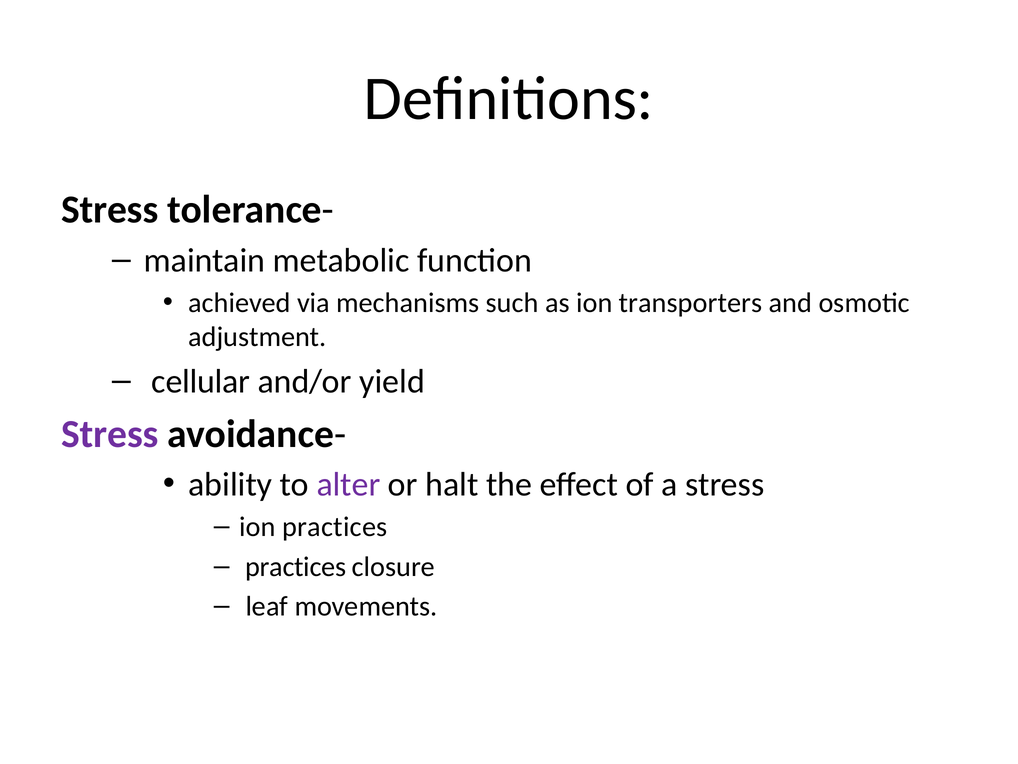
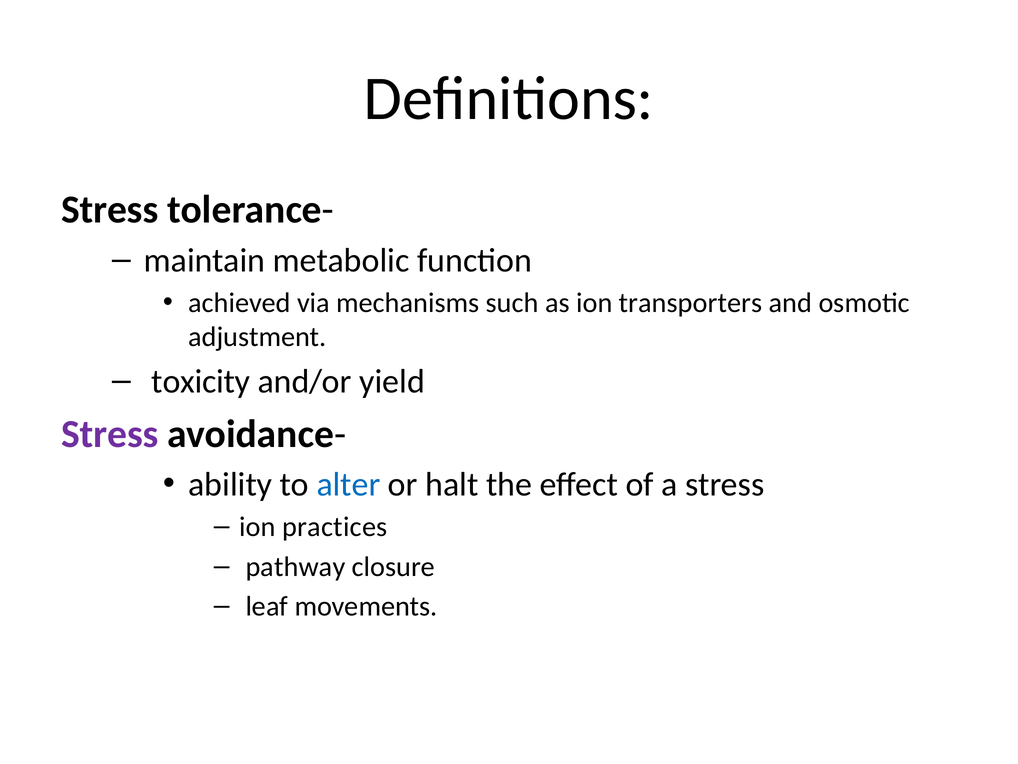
cellular: cellular -> toxicity
alter colour: purple -> blue
practices at (296, 566): practices -> pathway
